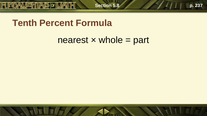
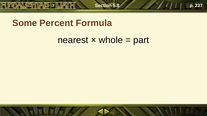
Tenth: Tenth -> Some
